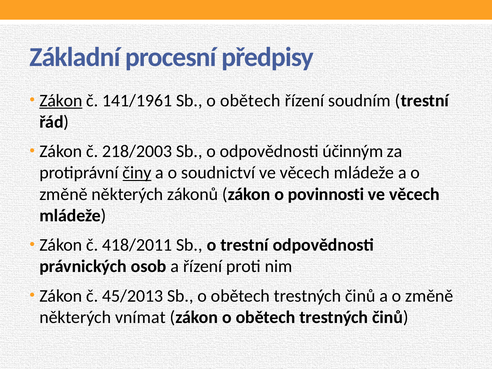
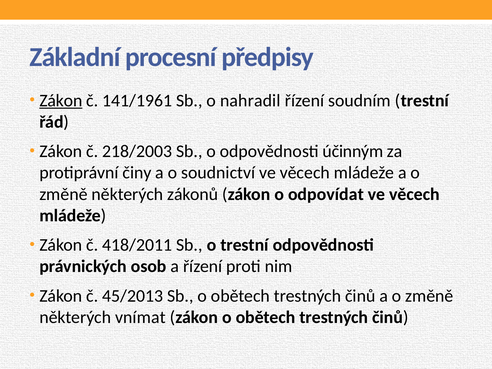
141/1961 Sb o obětech: obětech -> nahradil
činy underline: present -> none
povinnosti: povinnosti -> odpovídat
